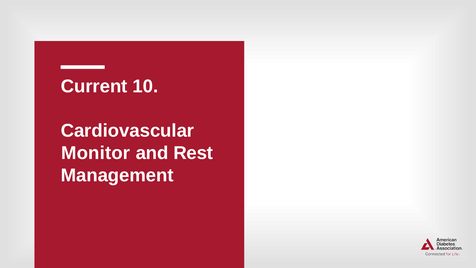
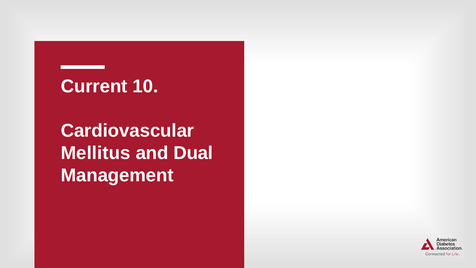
Monitor: Monitor -> Mellitus
Rest: Rest -> Dual
